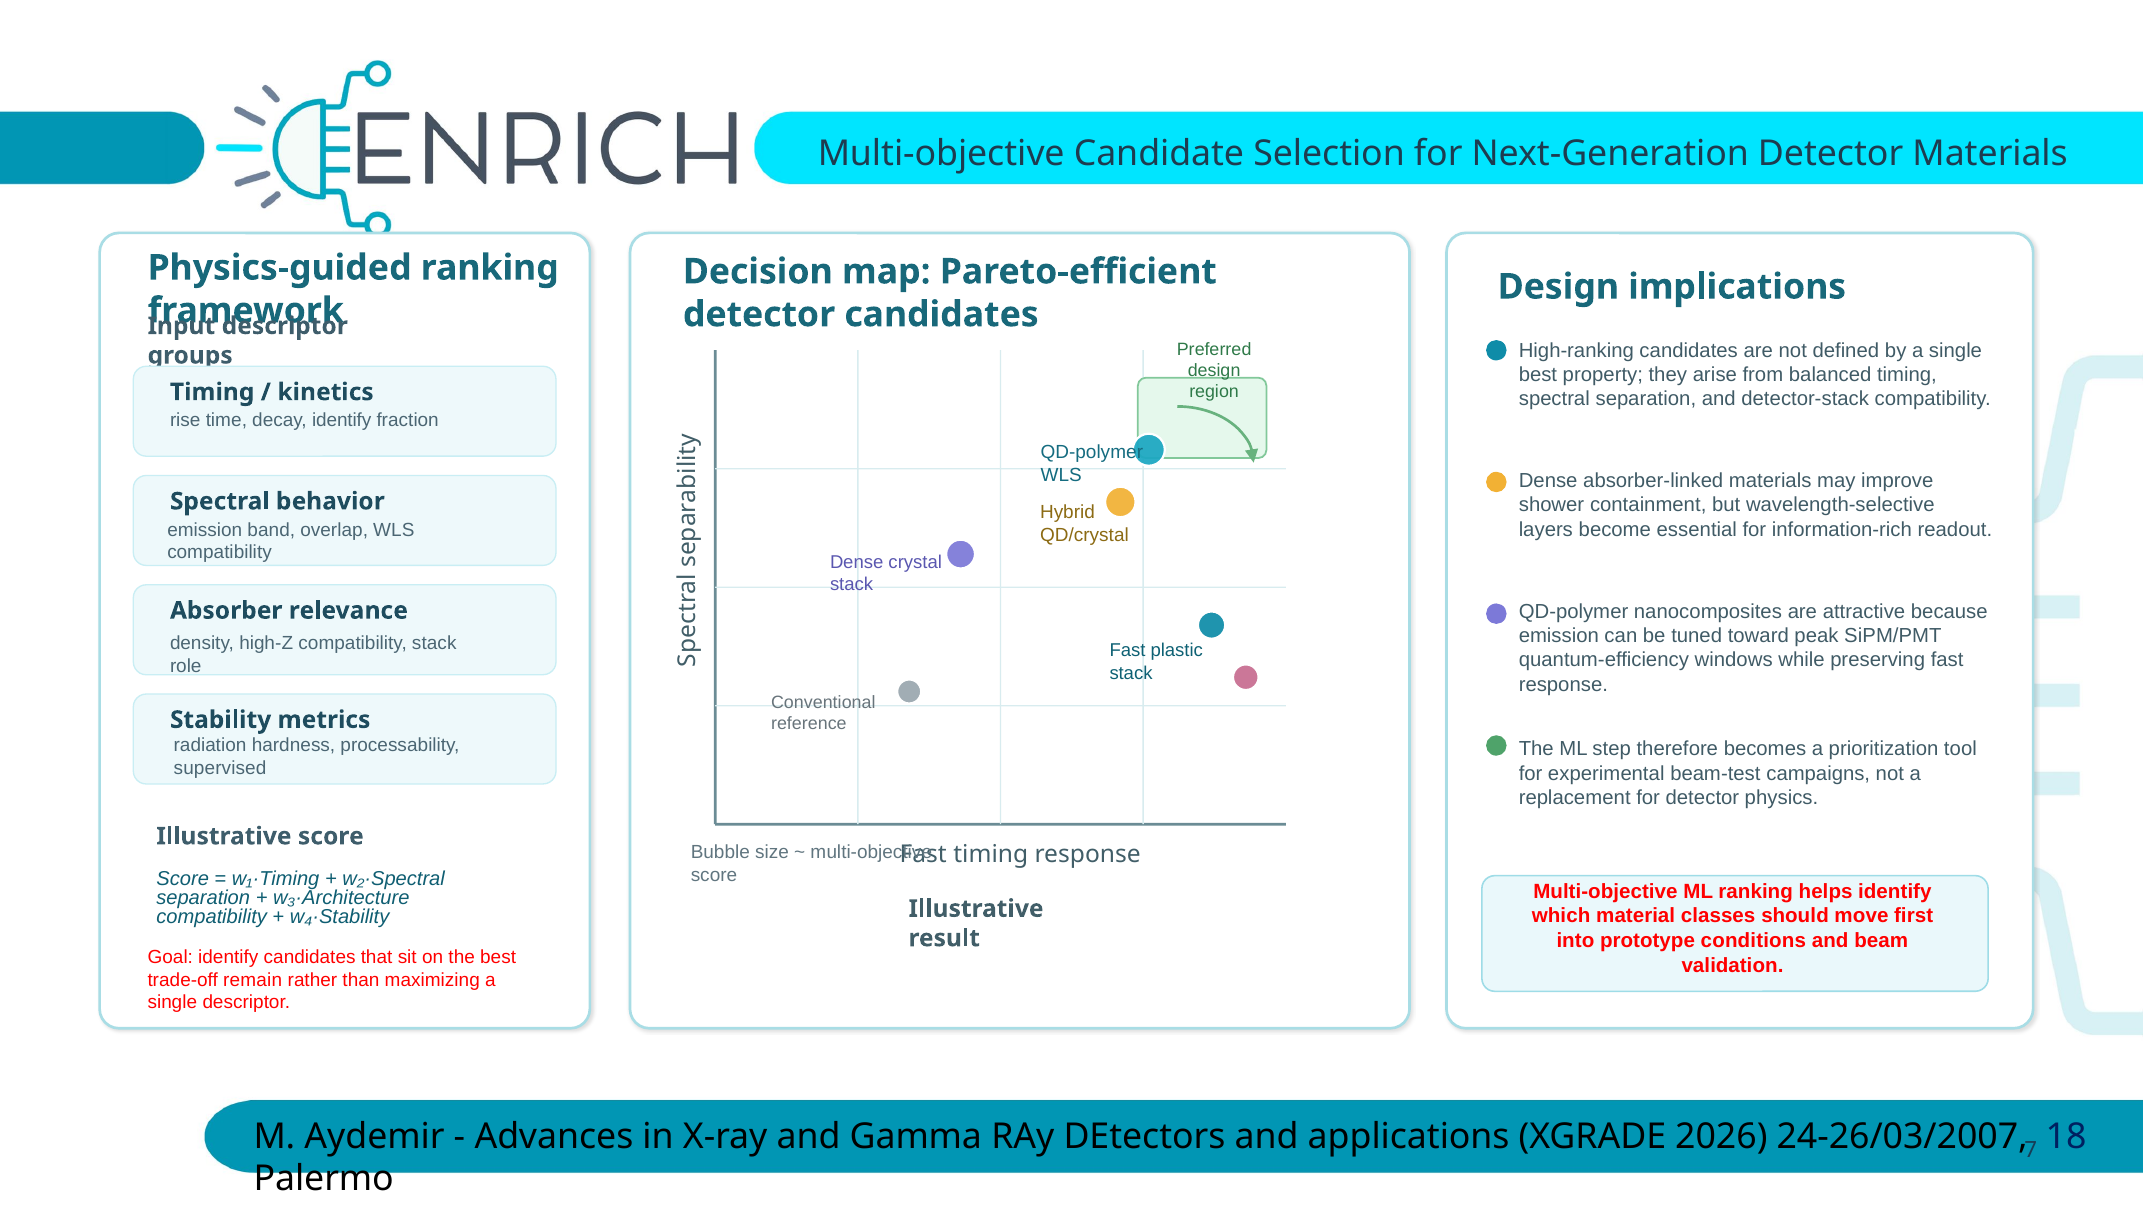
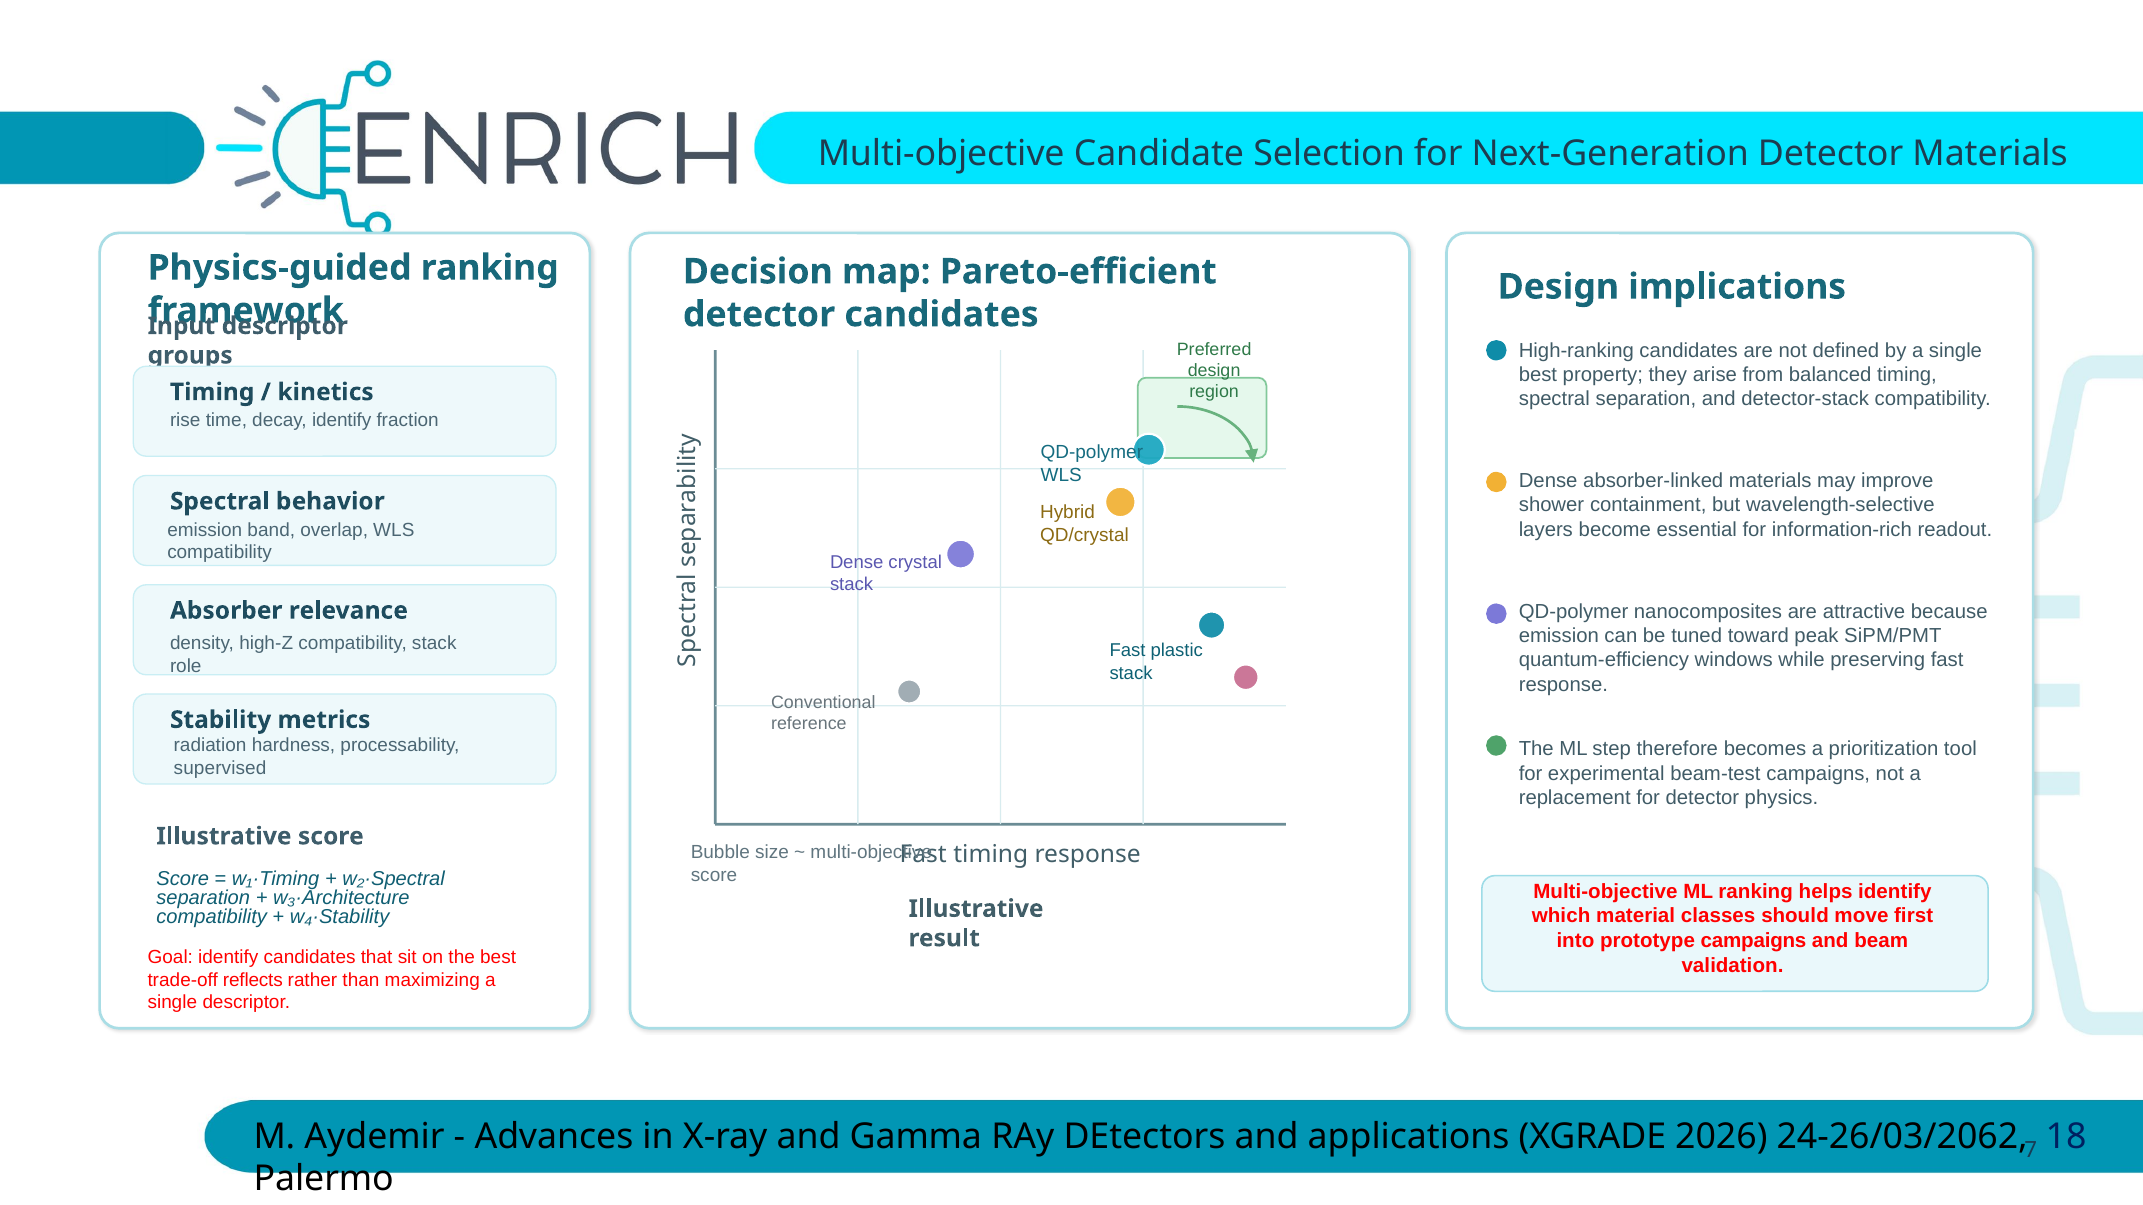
prototype conditions: conditions -> campaigns
remain: remain -> reflects
24-26/03/2007: 24-26/03/2007 -> 24-26/03/2062
